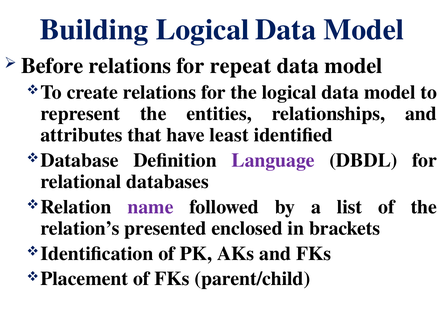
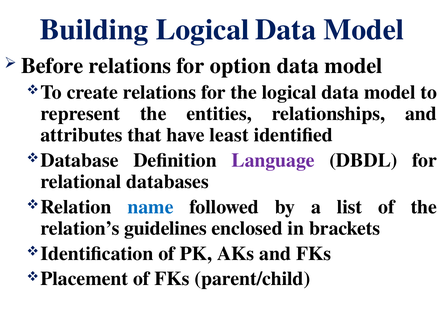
repeat: repeat -> option
name colour: purple -> blue
presented: presented -> guidelines
